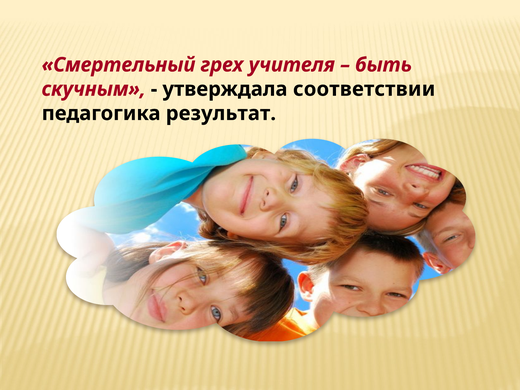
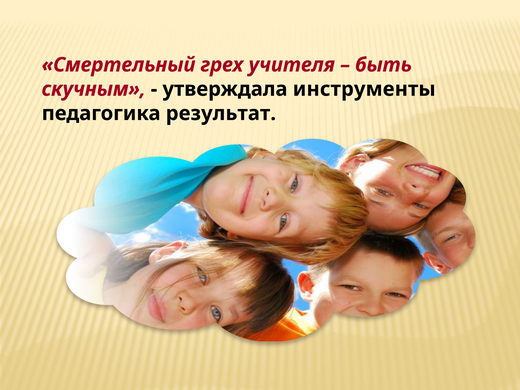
соответствии: соответствии -> инструменты
